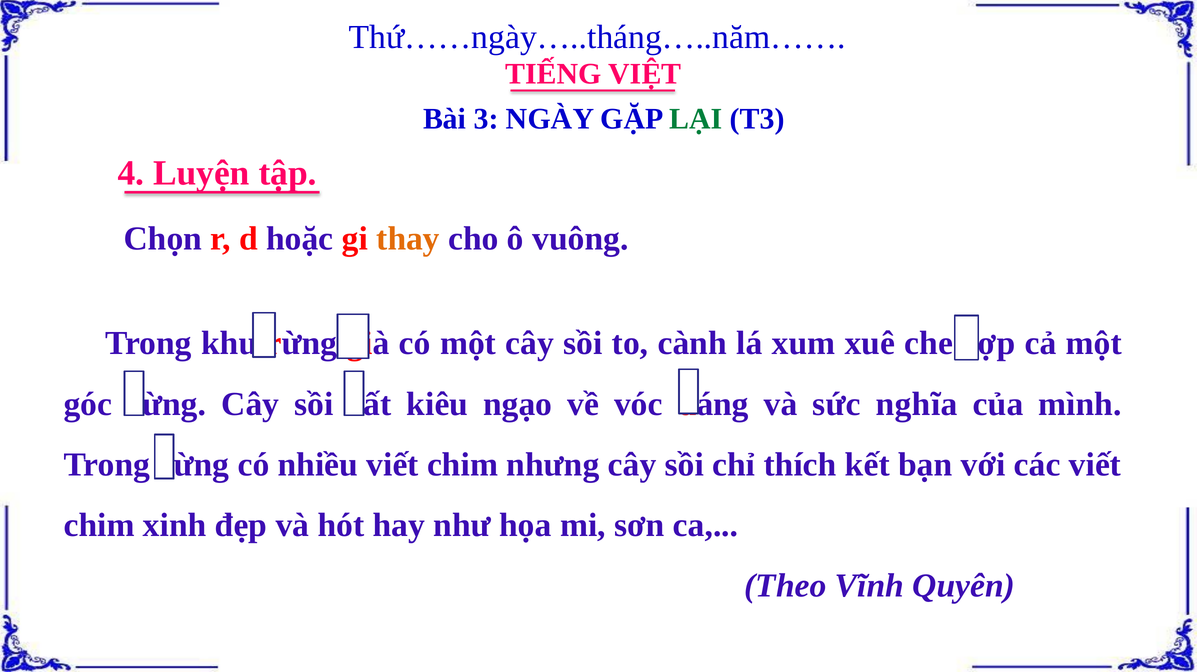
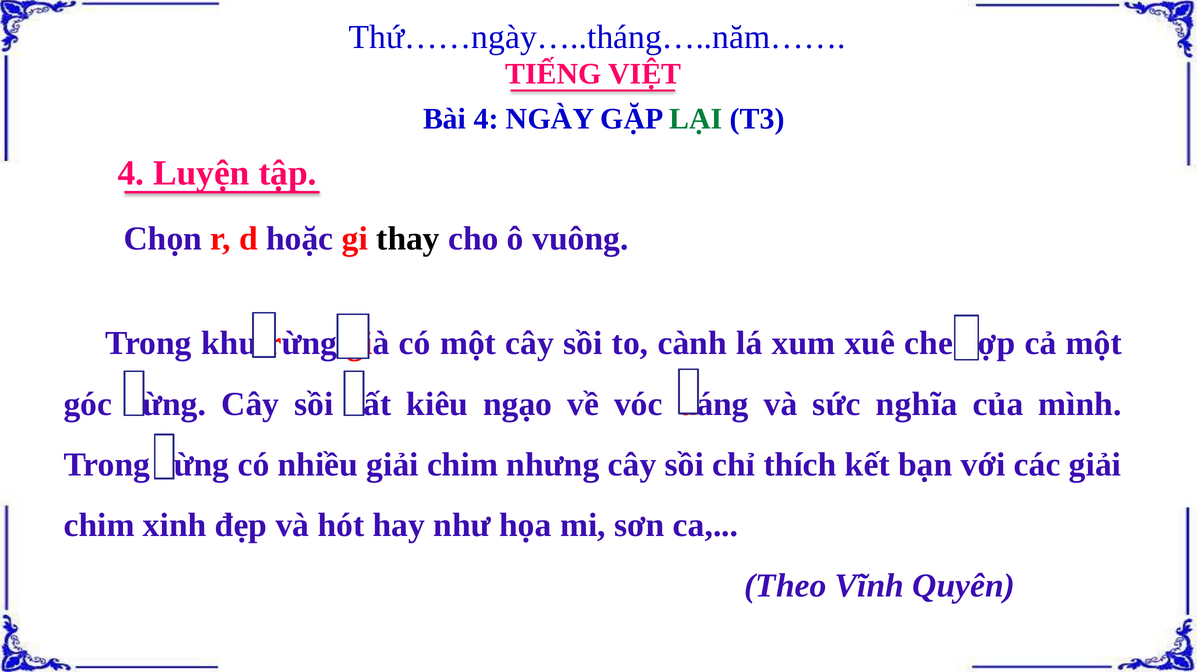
Bài 3: 3 -> 4
thay colour: orange -> black
nhiều viết: viết -> giải
các viết: viết -> giải
